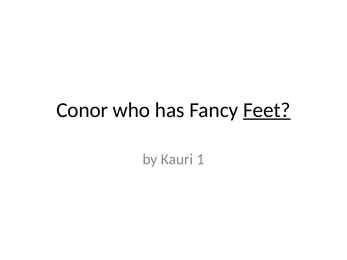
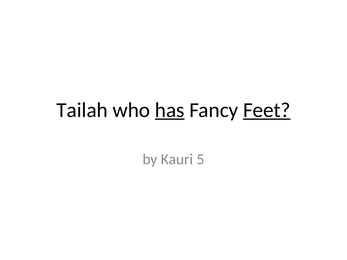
Conor: Conor -> Tailah
has underline: none -> present
1: 1 -> 5
